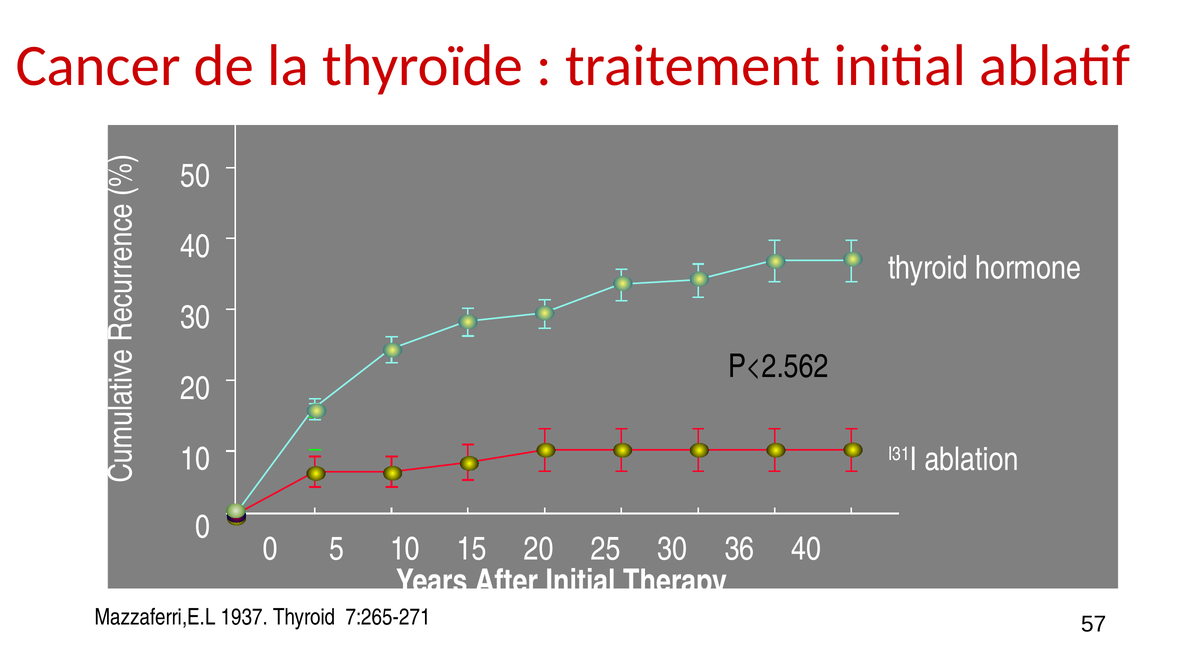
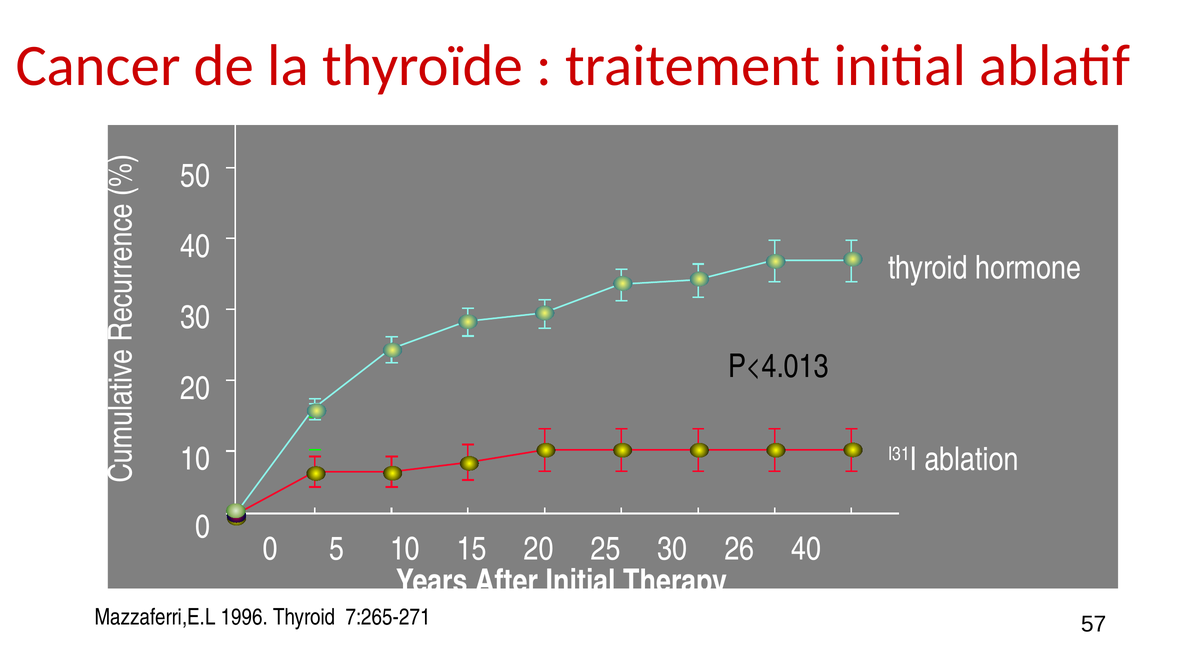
P<2.562: P<2.562 -> P<4.013
36: 36 -> 26
1937: 1937 -> 1996
